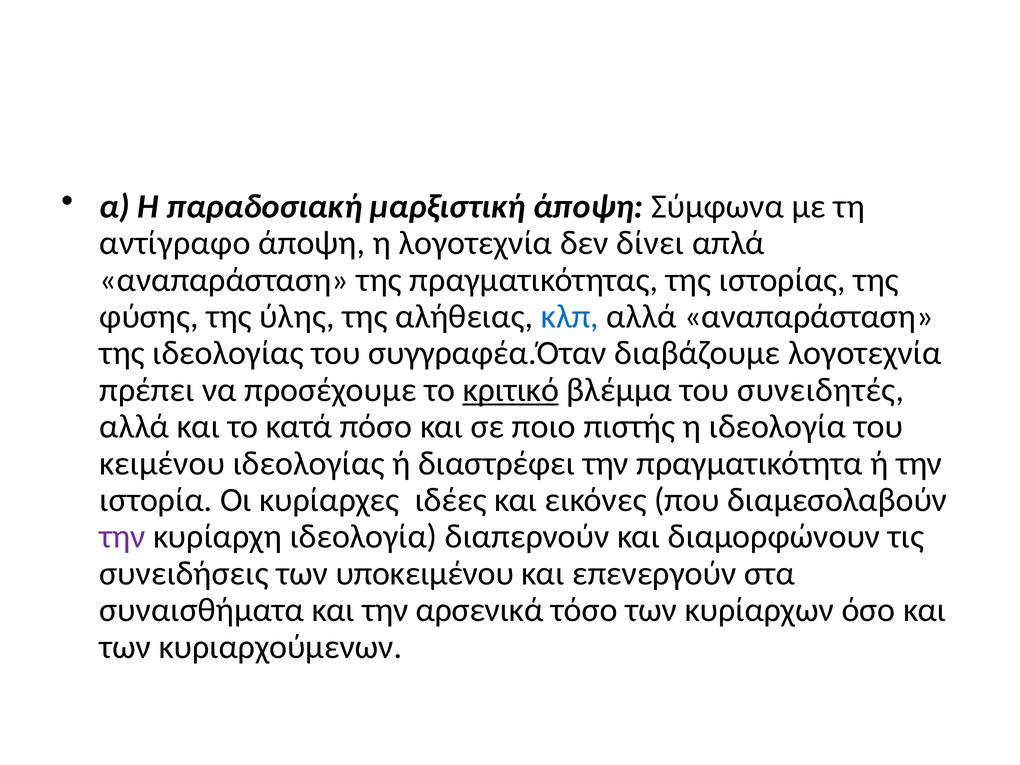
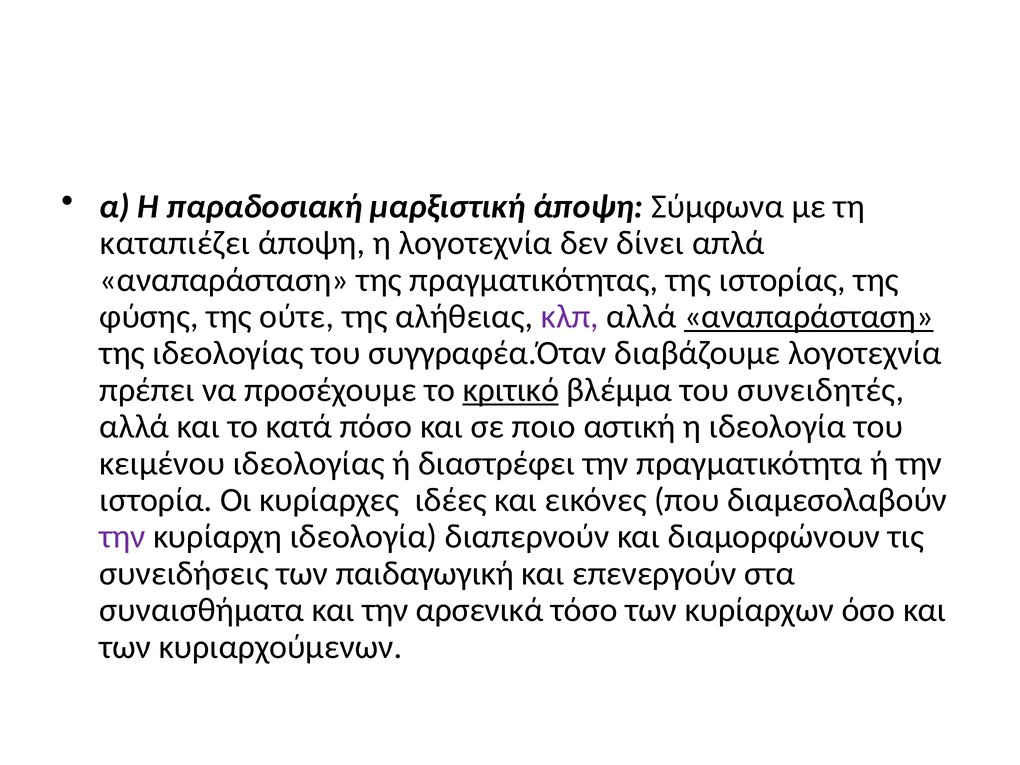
αντίγραφο: αντίγραφο -> καταπιέζει
ύλης: ύλης -> ούτε
κλπ colour: blue -> purple
αναπαράσταση at (809, 317) underline: none -> present
πιστής: πιστής -> αστική
υποκειμένου: υποκειμένου -> παιδαγωγική
